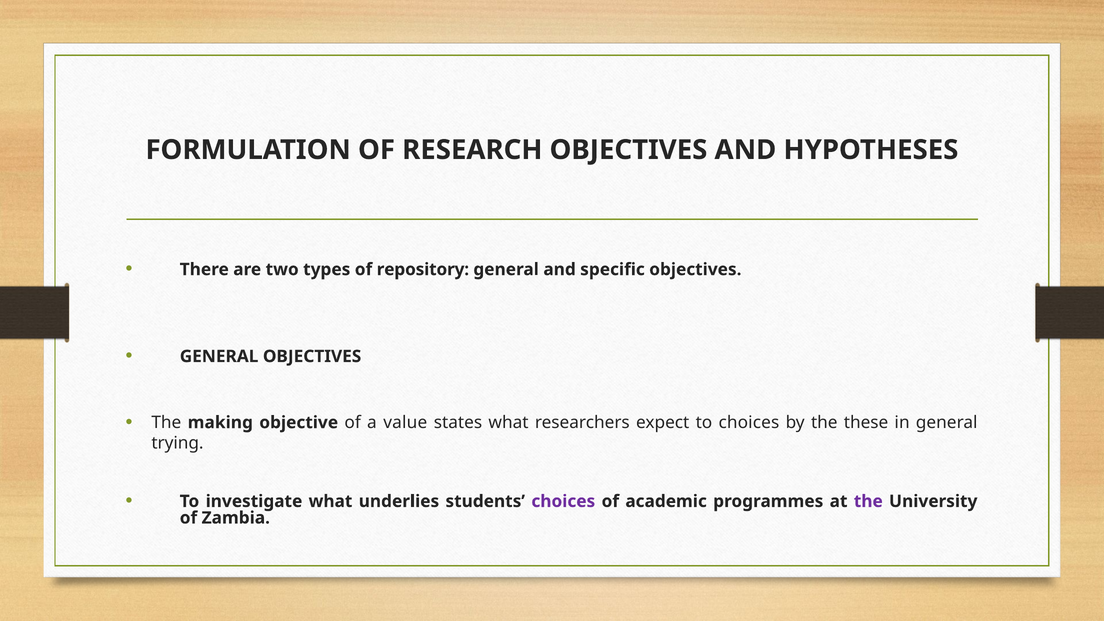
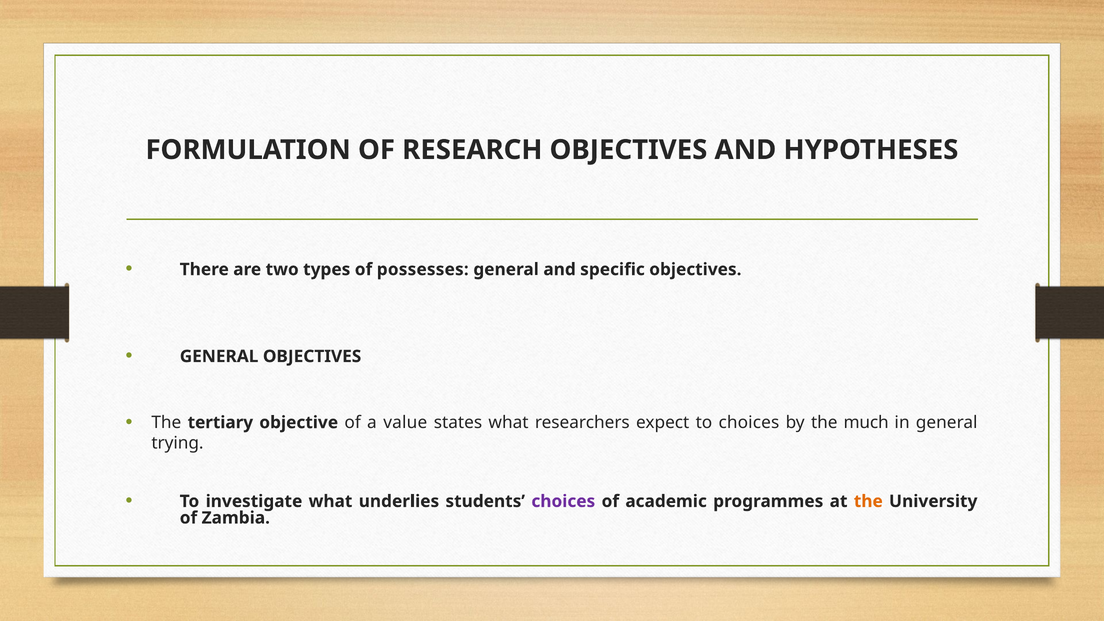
repository: repository -> possesses
making: making -> tertiary
these: these -> much
the at (868, 501) colour: purple -> orange
